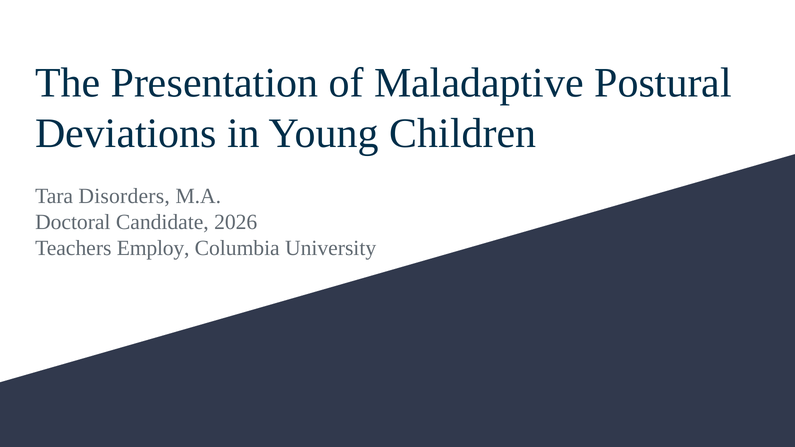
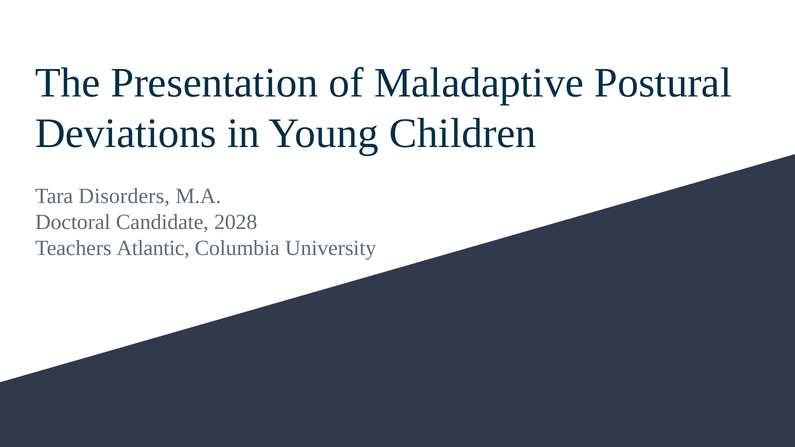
2026: 2026 -> 2028
Employ: Employ -> Atlantic
